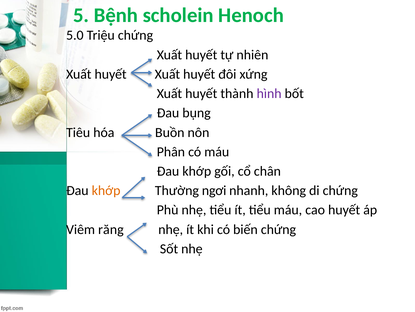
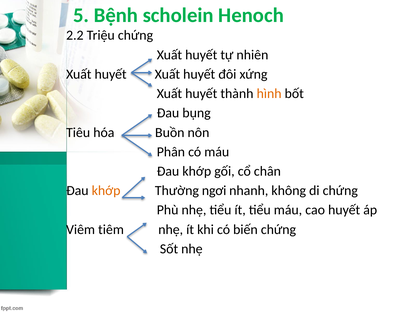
5.0: 5.0 -> 2.2
hình colour: purple -> orange
răng: răng -> tiêm
